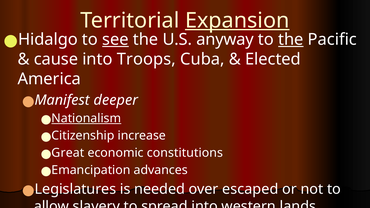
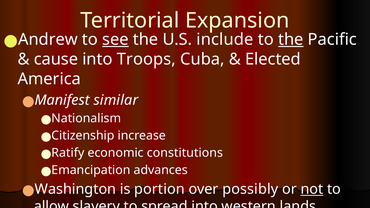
Expansion underline: present -> none
Hidalgo: Hidalgo -> Andrew
anyway: anyway -> include
deeper: deeper -> similar
Nationalism underline: present -> none
Great: Great -> Ratify
Legislatures: Legislatures -> Washington
needed: needed -> portion
escaped: escaped -> possibly
not underline: none -> present
